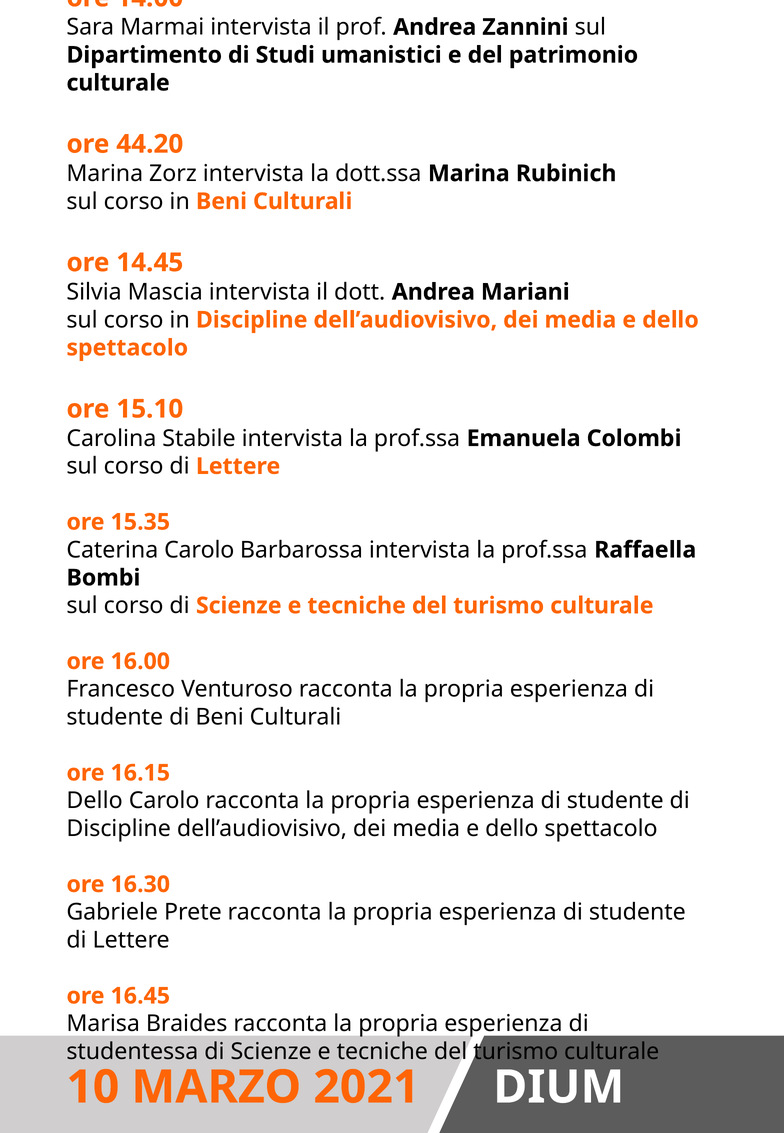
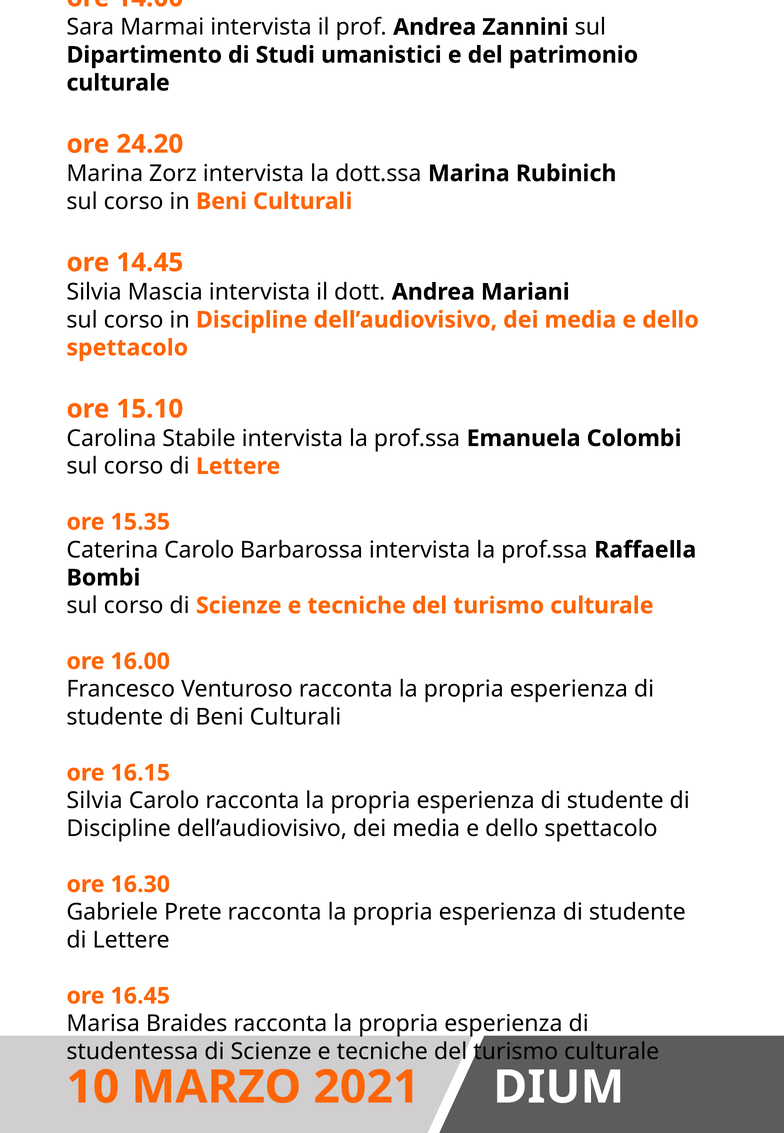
44.20: 44.20 -> 24.20
Dello at (95, 800): Dello -> Silvia
